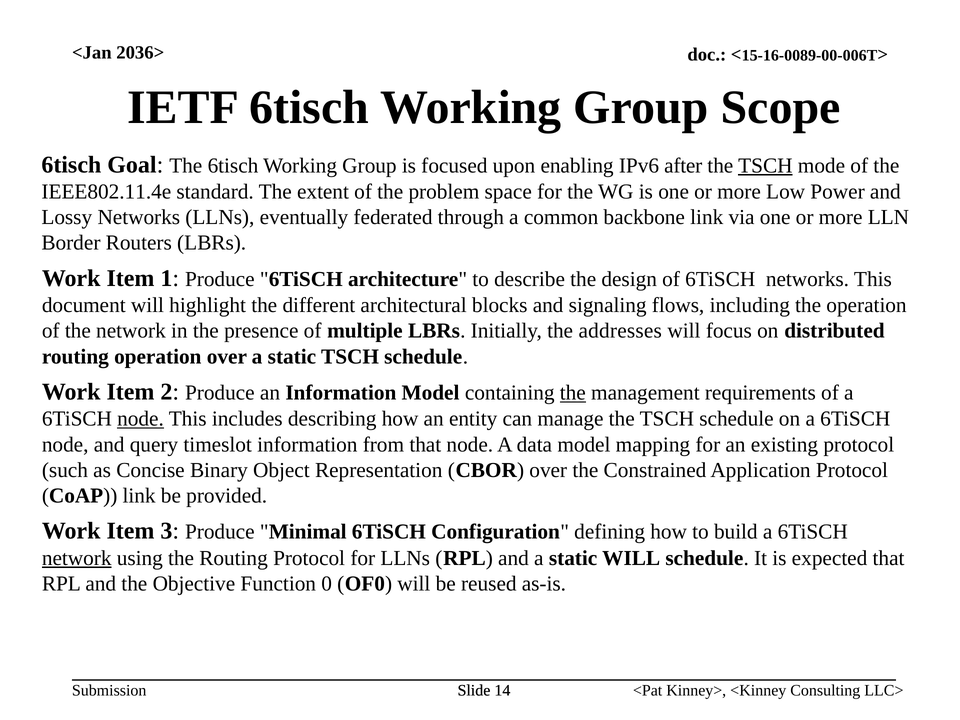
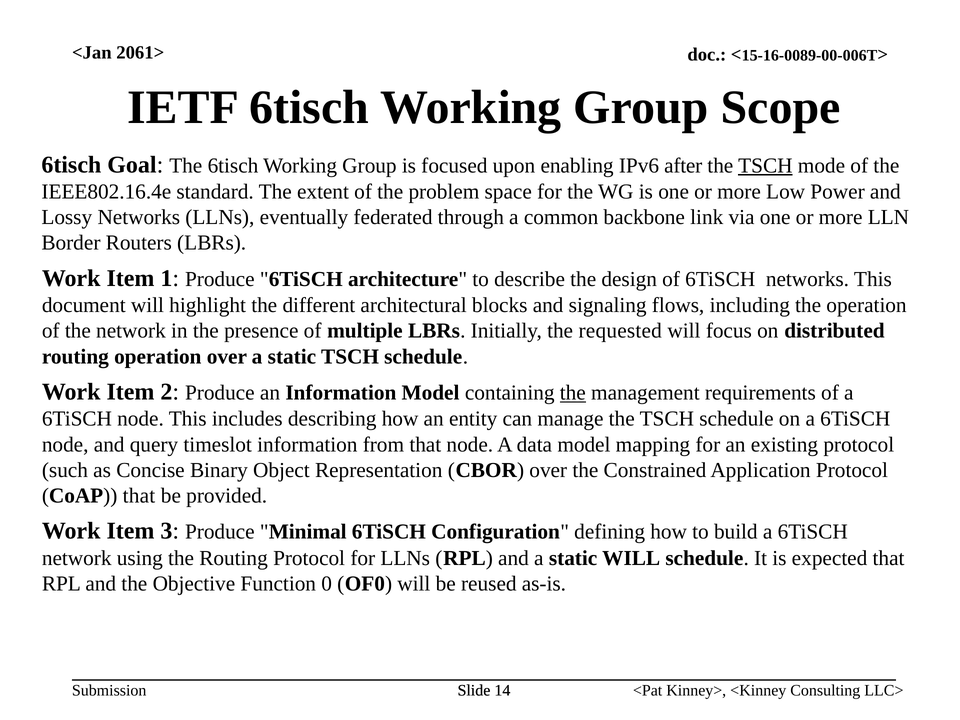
2036>: 2036> -> 2061>
IEEE802.11.4e: IEEE802.11.4e -> IEEE802.16.4e
addresses: addresses -> requested
node at (141, 419) underline: present -> none
CoAP link: link -> that
network at (77, 558) underline: present -> none
